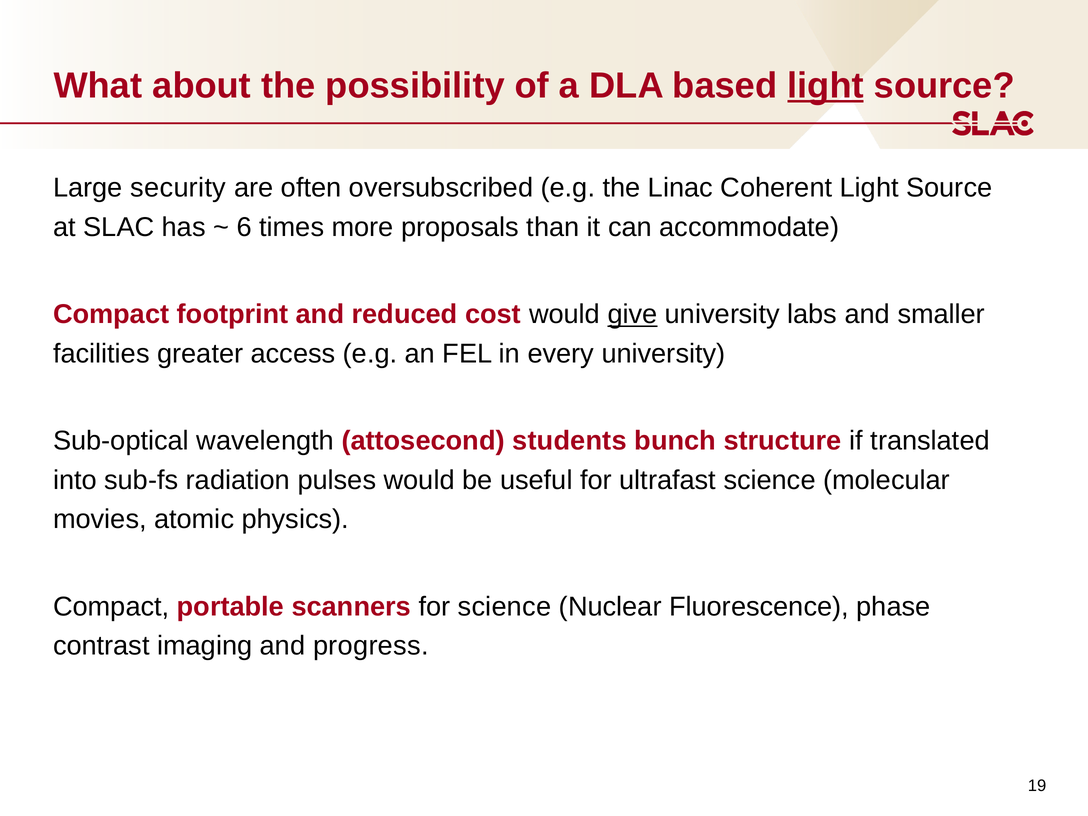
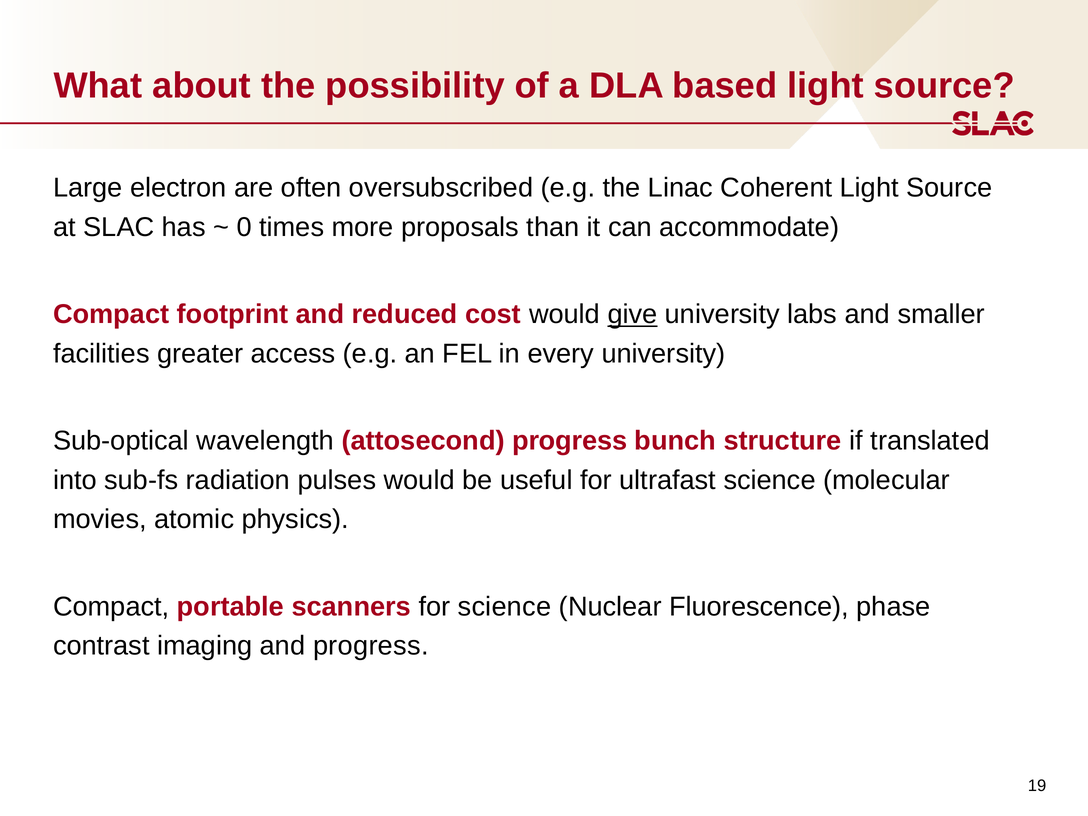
light at (826, 86) underline: present -> none
security: security -> electron
6: 6 -> 0
attosecond students: students -> progress
